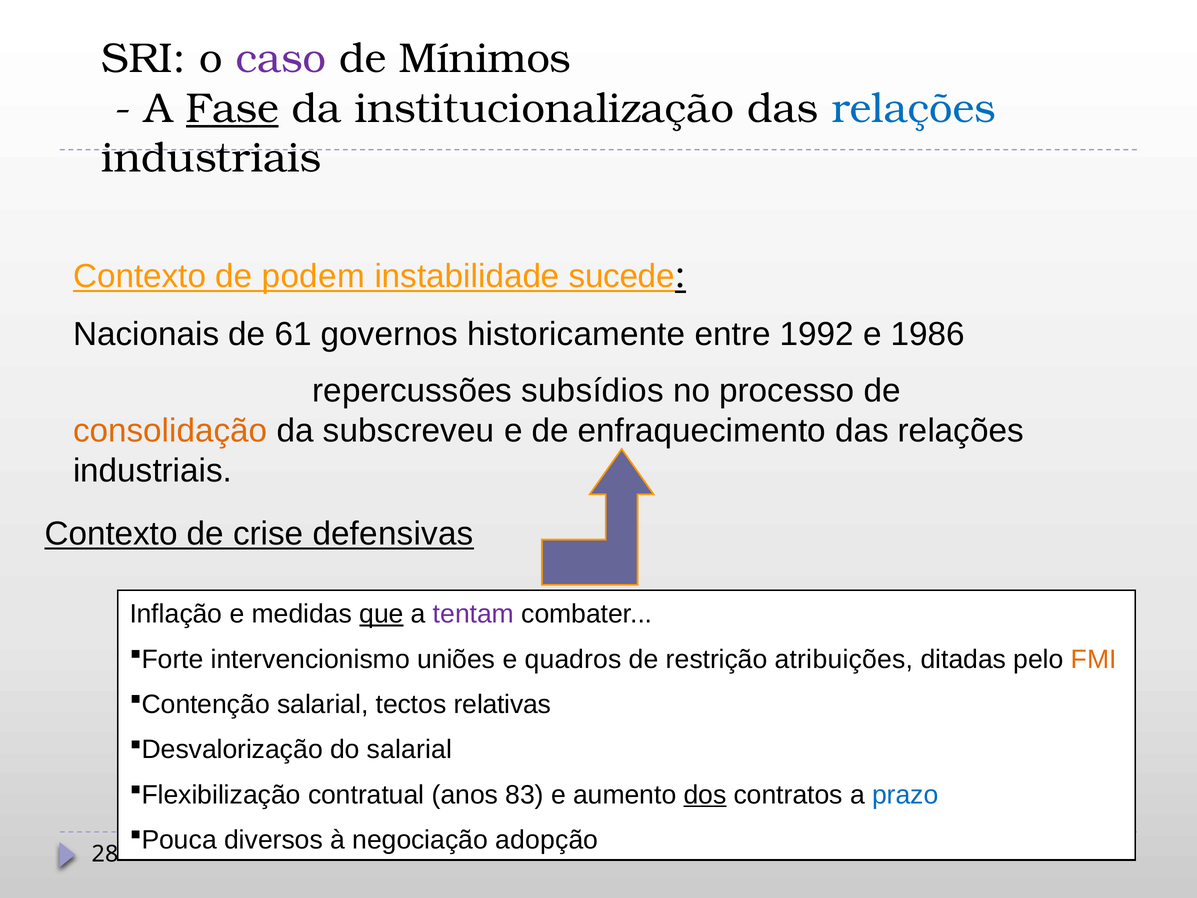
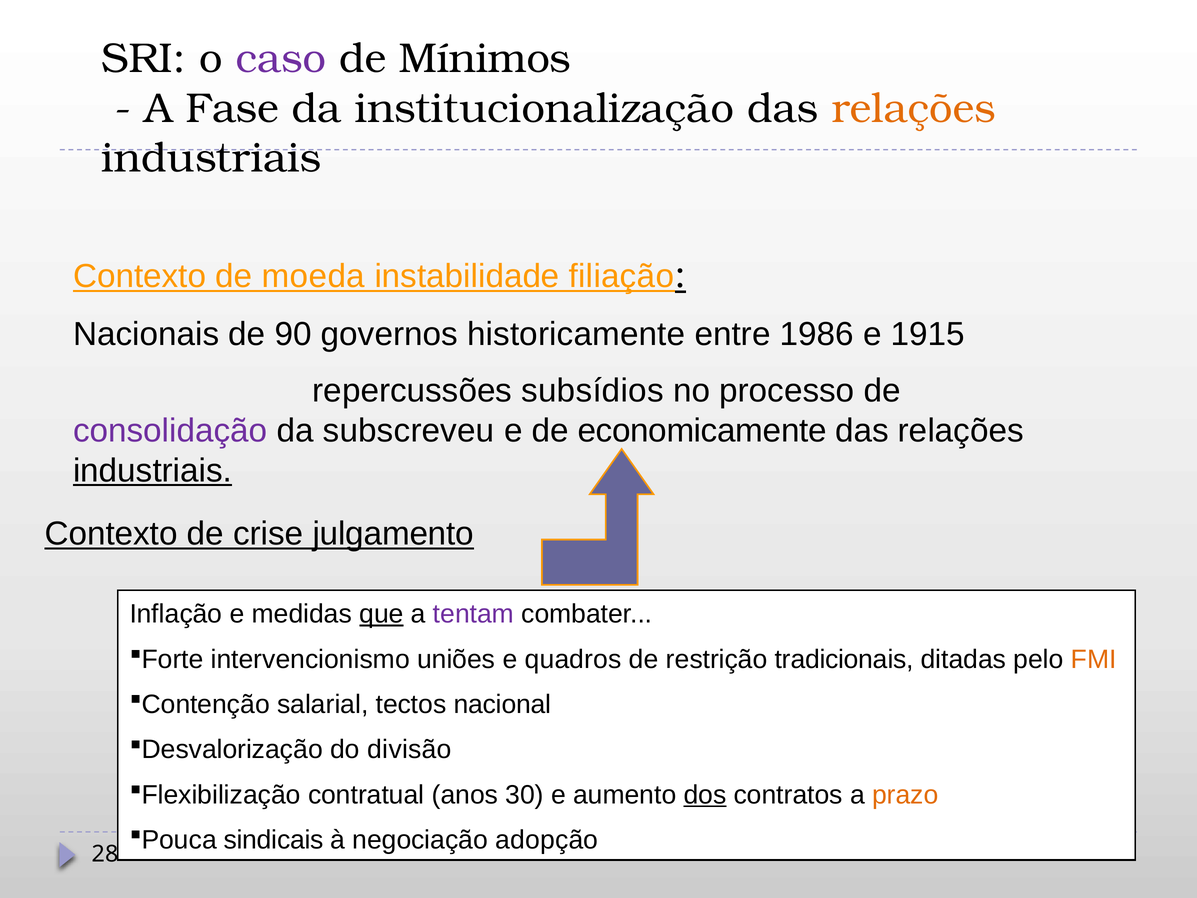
Fase underline: present -> none
relações at (914, 108) colour: blue -> orange
podem: podem -> moeda
sucede: sucede -> filiação
61: 61 -> 90
1992: 1992 -> 1986
1986: 1986 -> 1915
consolidação colour: orange -> purple
enfraquecimento: enfraquecimento -> economicamente
industriais at (153, 471) underline: none -> present
defensivas: defensivas -> julgamento
atribuições: atribuições -> tradicionais
relativas: relativas -> nacional
do salarial: salarial -> divisão
83: 83 -> 30
prazo colour: blue -> orange
diversos: diversos -> sindicais
